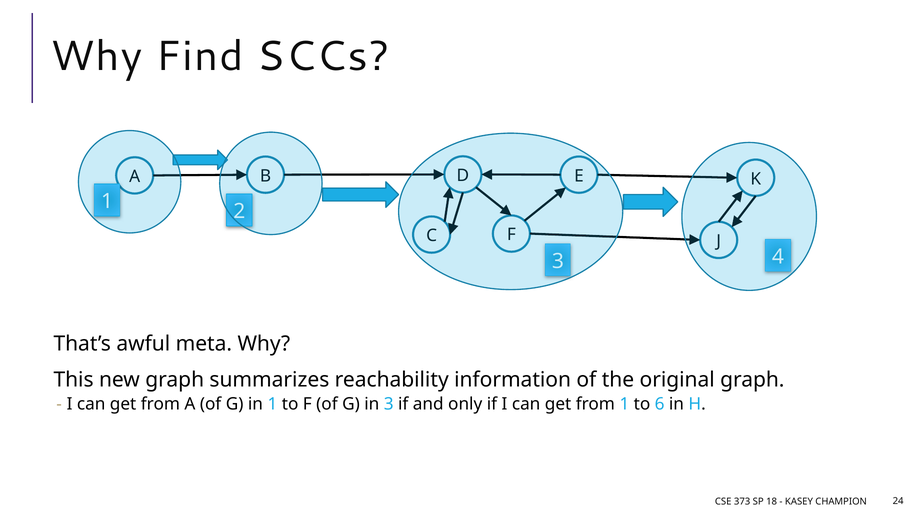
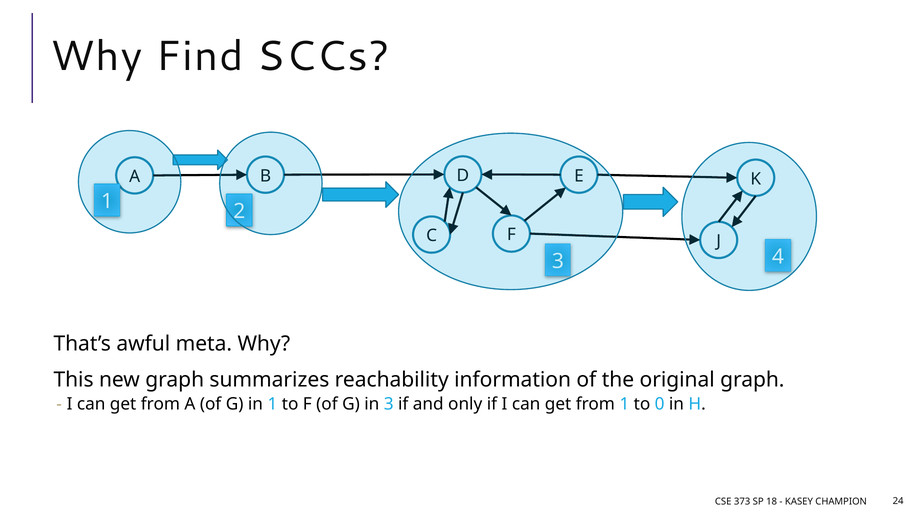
6: 6 -> 0
